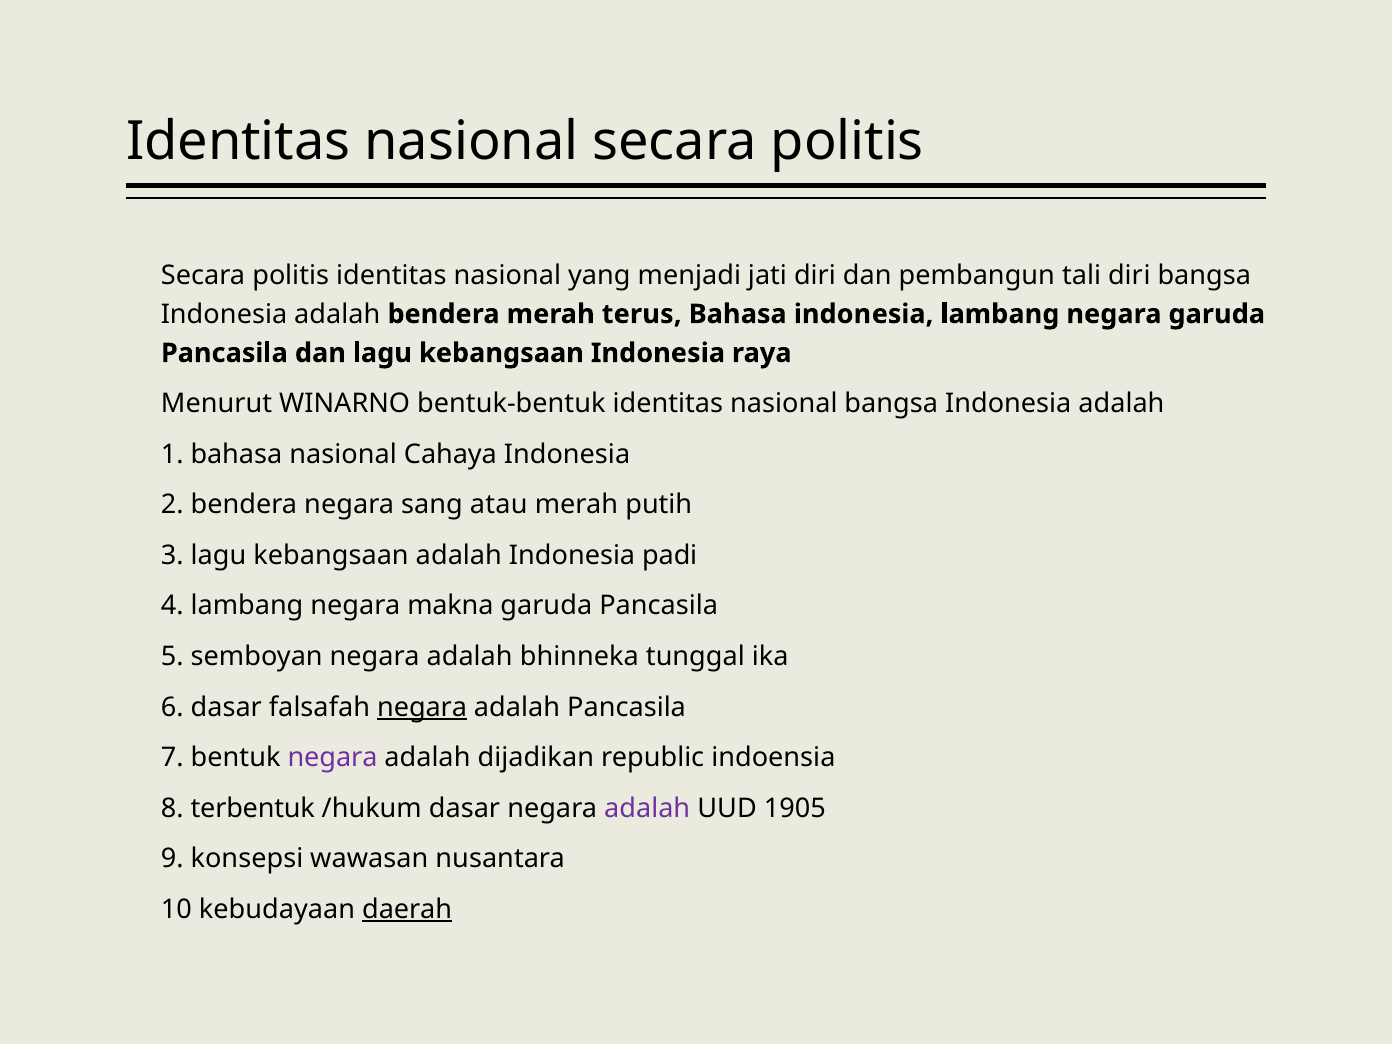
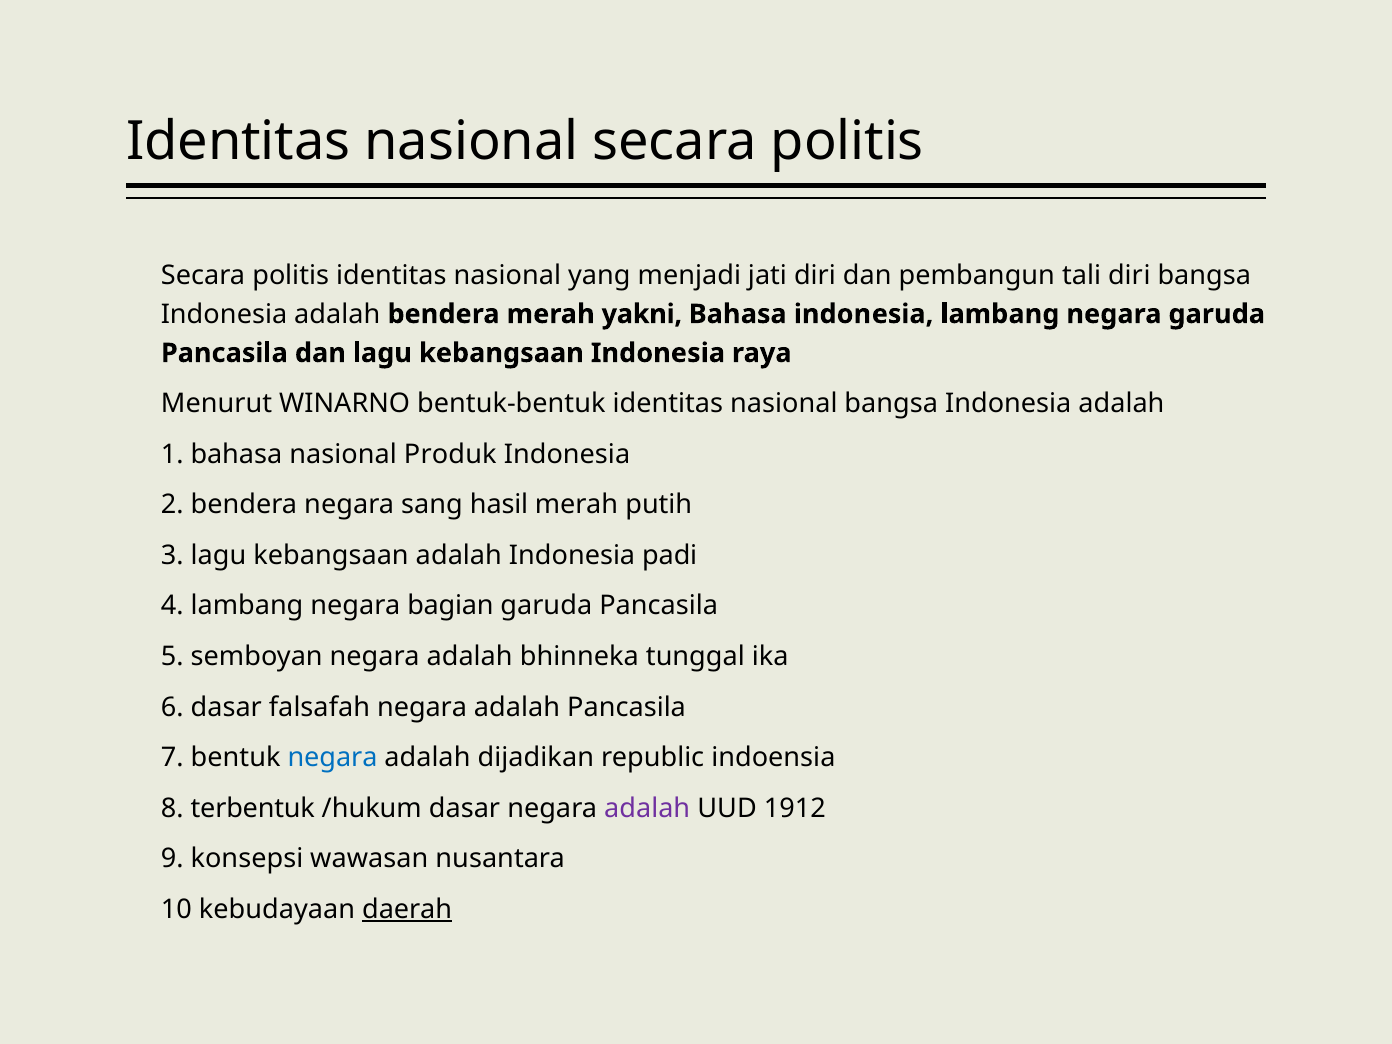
terus: terus -> yakni
Cahaya: Cahaya -> Produk
atau: atau -> hasil
makna: makna -> bagian
negara at (422, 707) underline: present -> none
negara at (333, 758) colour: purple -> blue
1905: 1905 -> 1912
